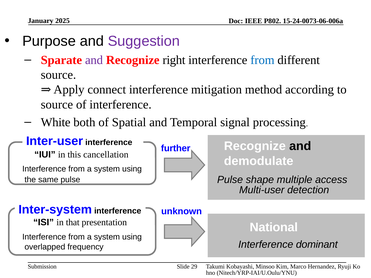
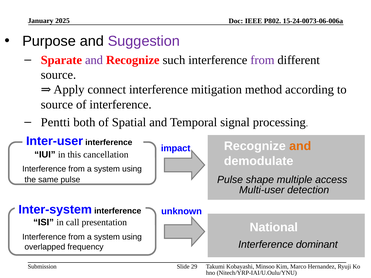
right: right -> such
from at (262, 60) colour: blue -> purple
White: White -> Pentti
and at (300, 146) colour: black -> orange
further: further -> impact
that: that -> call
